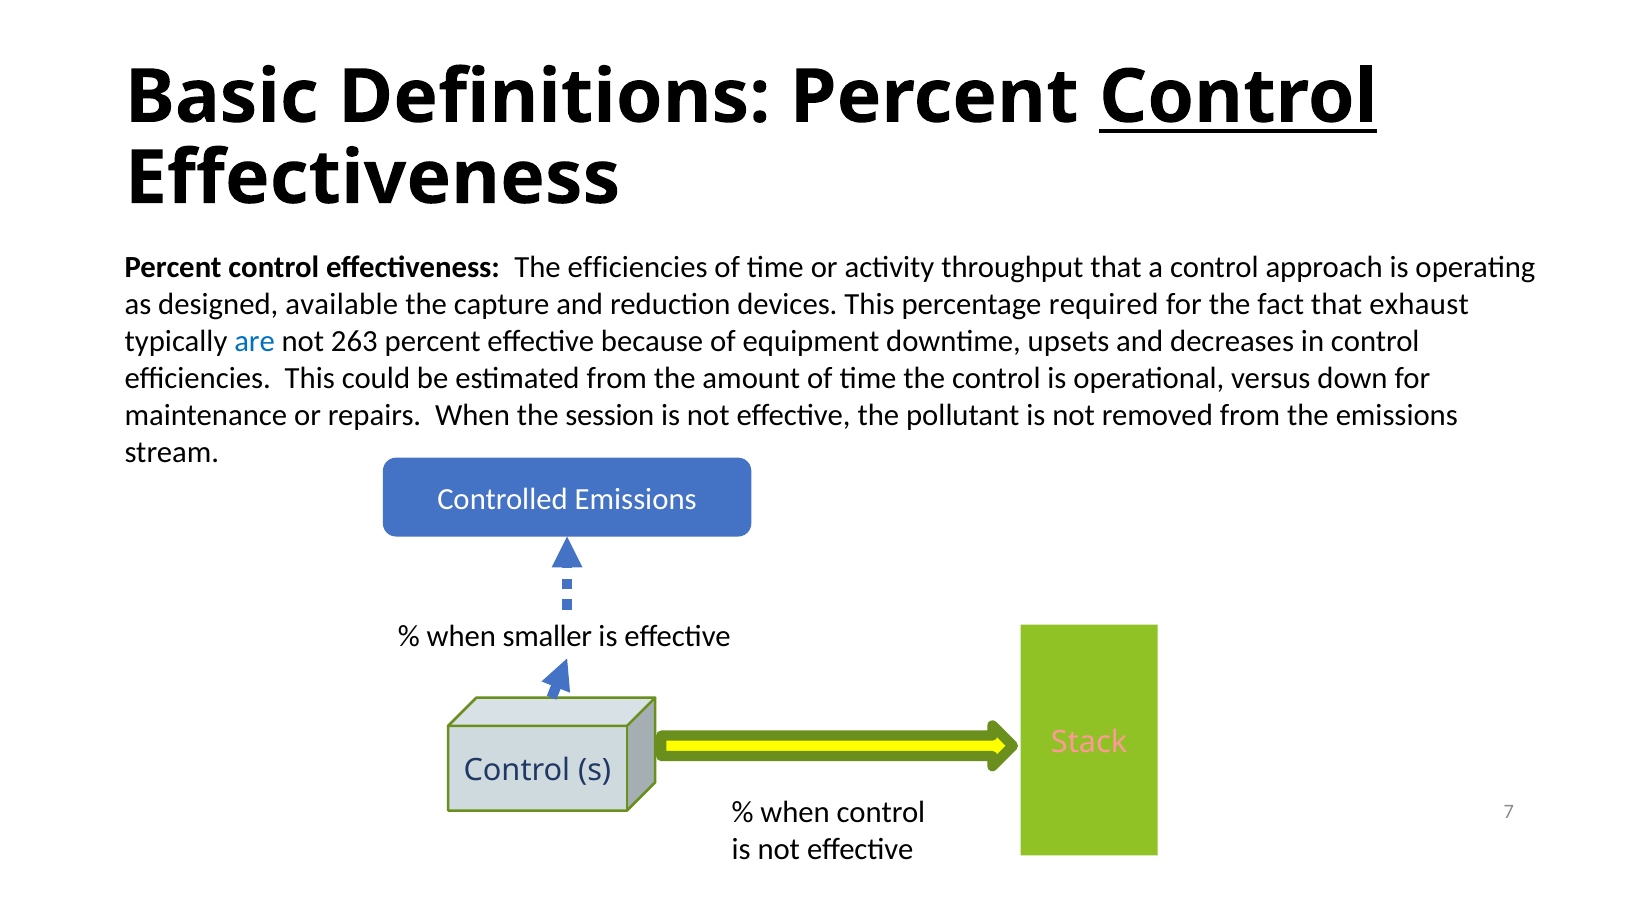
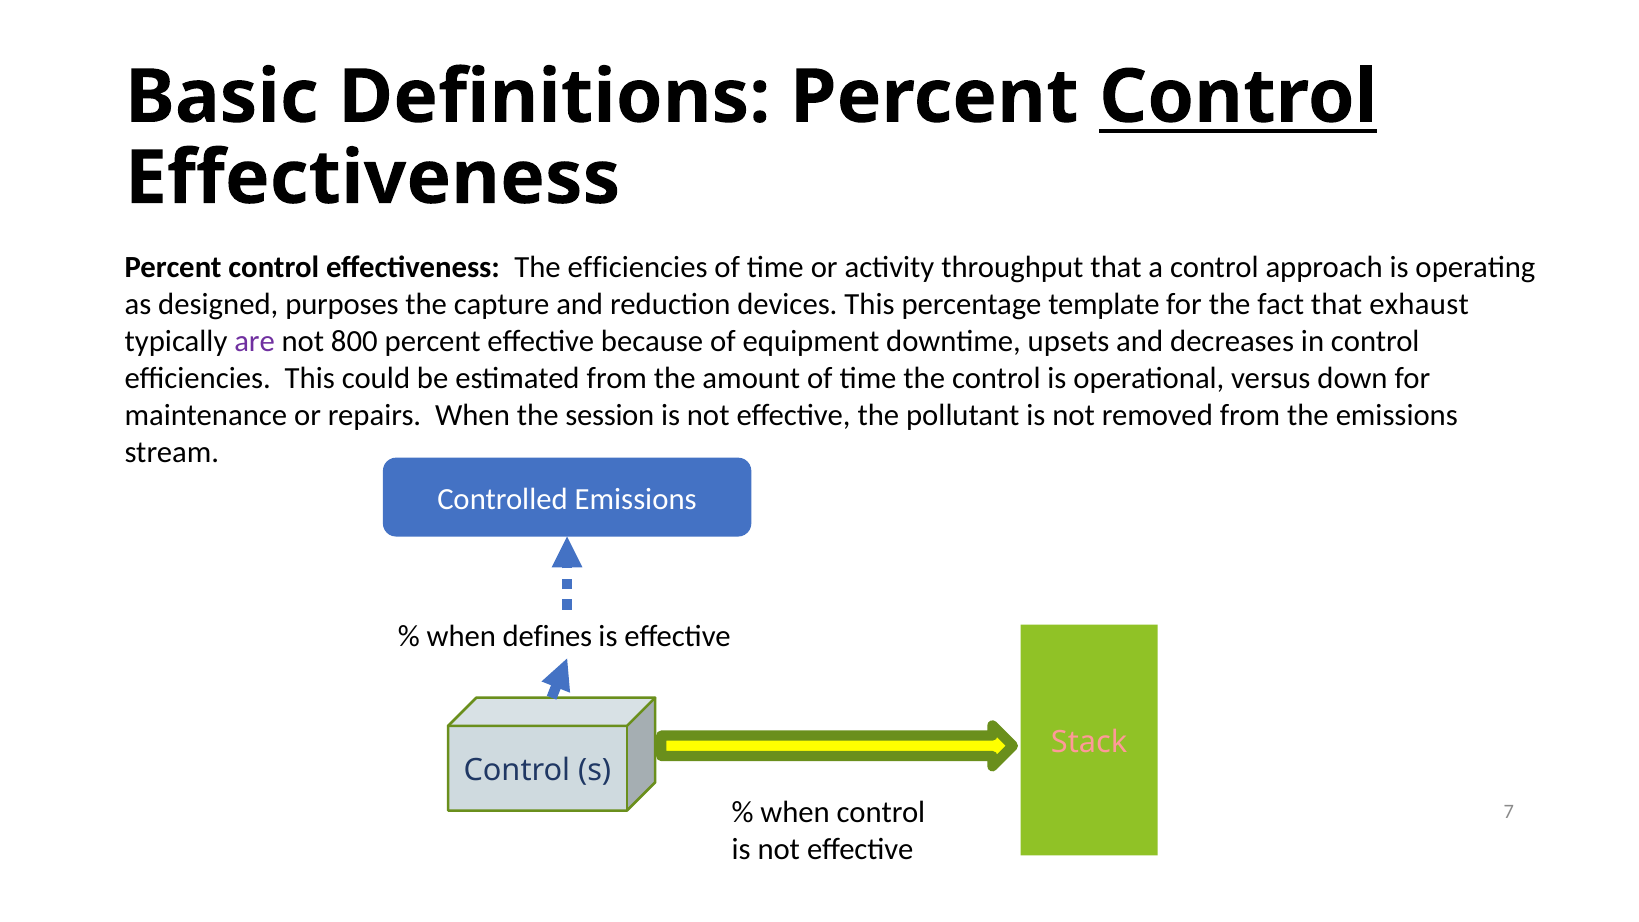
available: available -> purposes
required: required -> template
are colour: blue -> purple
263: 263 -> 800
smaller: smaller -> defines
